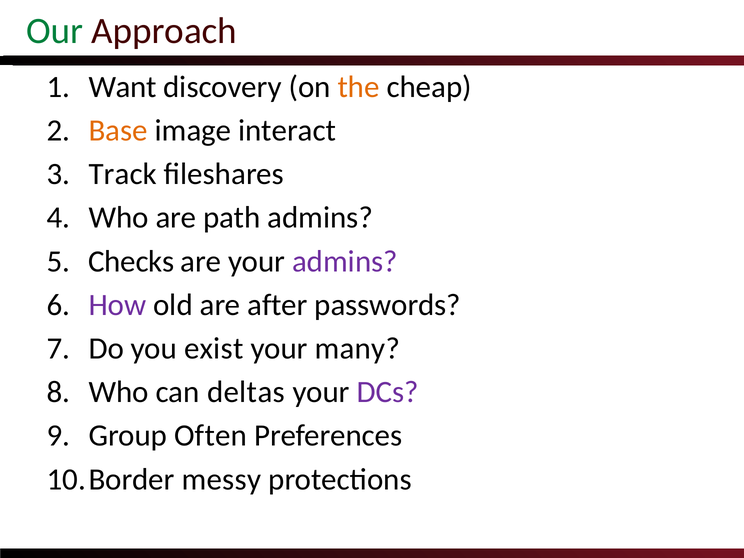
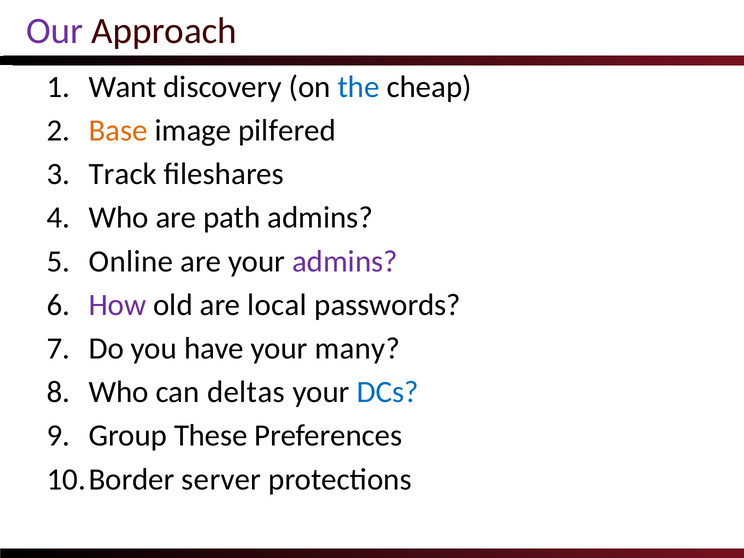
Our colour: green -> purple
the colour: orange -> blue
interact: interact -> pilfered
Checks: Checks -> Online
after: after -> local
exist: exist -> have
DCs colour: purple -> blue
Often: Often -> These
messy: messy -> server
